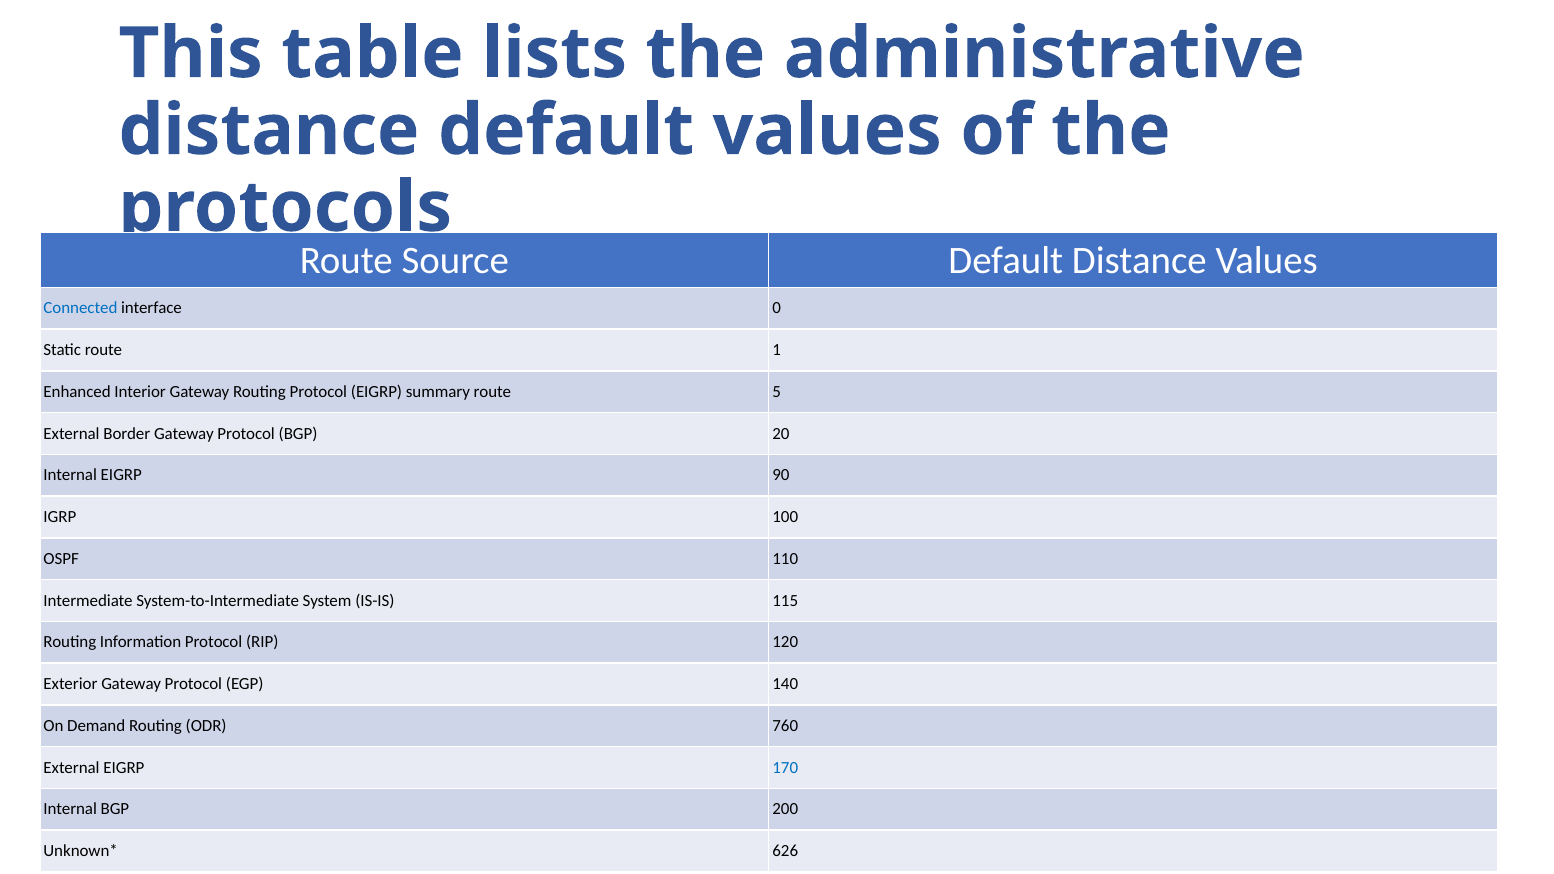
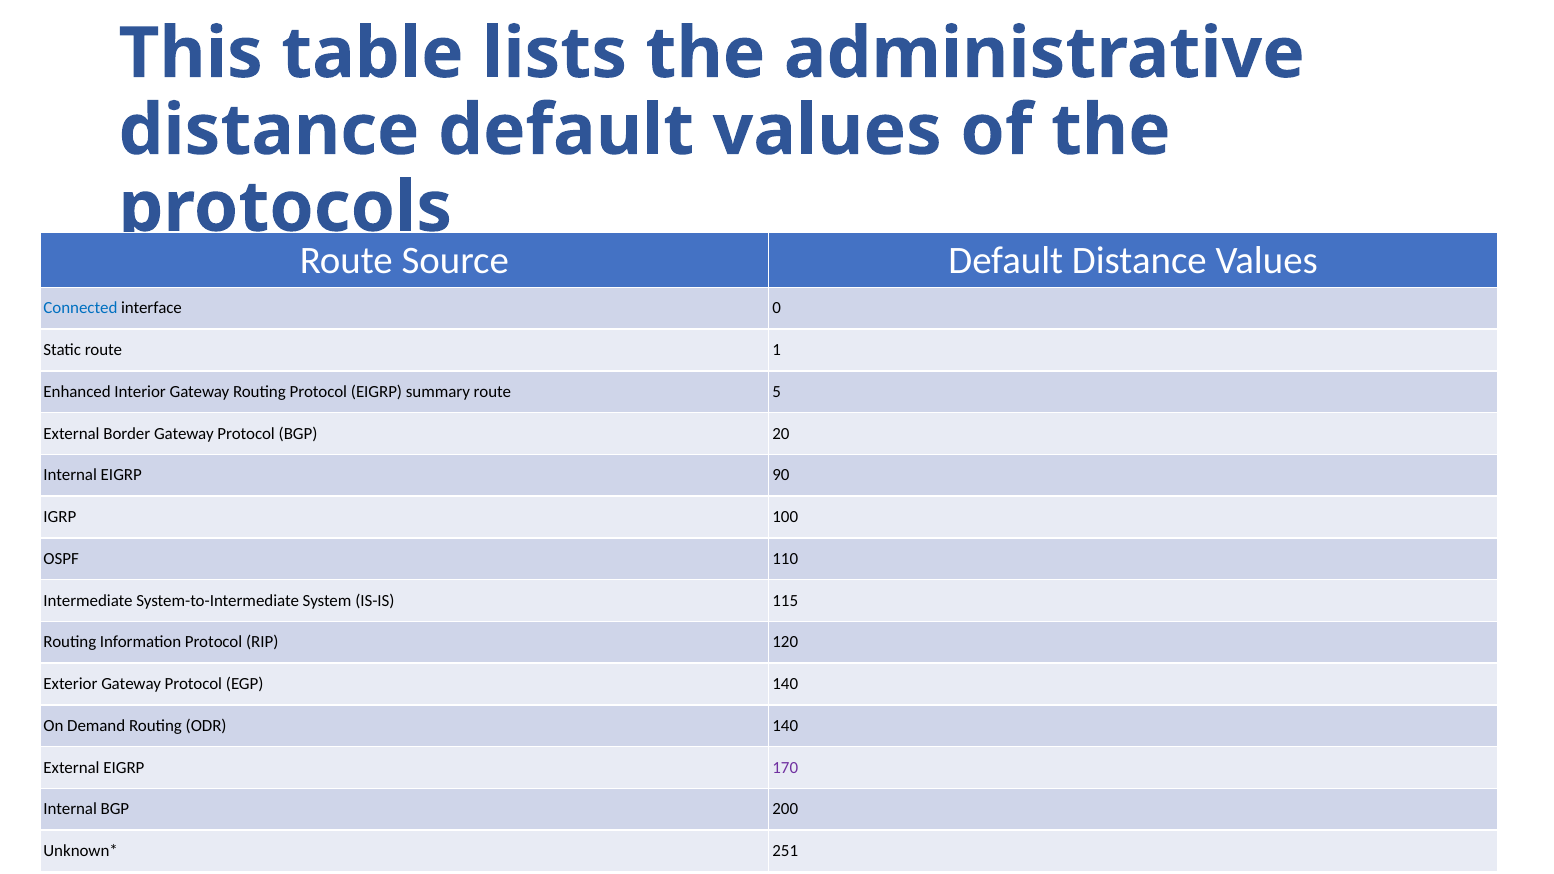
ODR 760: 760 -> 140
170 colour: blue -> purple
626: 626 -> 251
